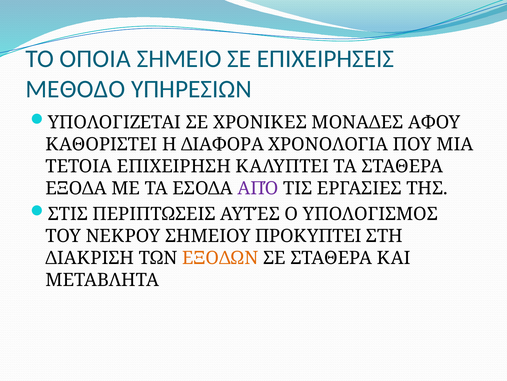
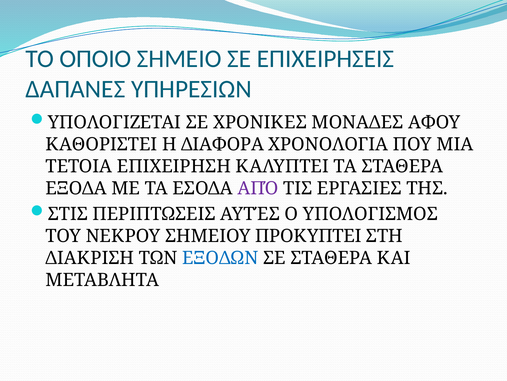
ΟΠΟΙΑ: ΟΠΟΙΑ -> ΟΠΟΙΟ
ΜΕΘΟΔΟ: ΜΕΘΟΔΟ -> ΔΑΠΑΝΕΣ
ΕΞΟΔΩΝ colour: orange -> blue
